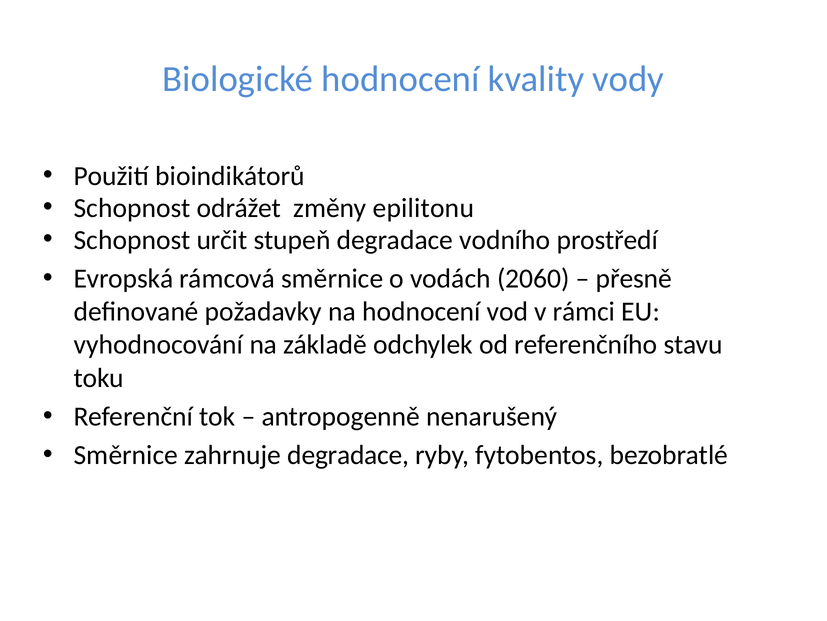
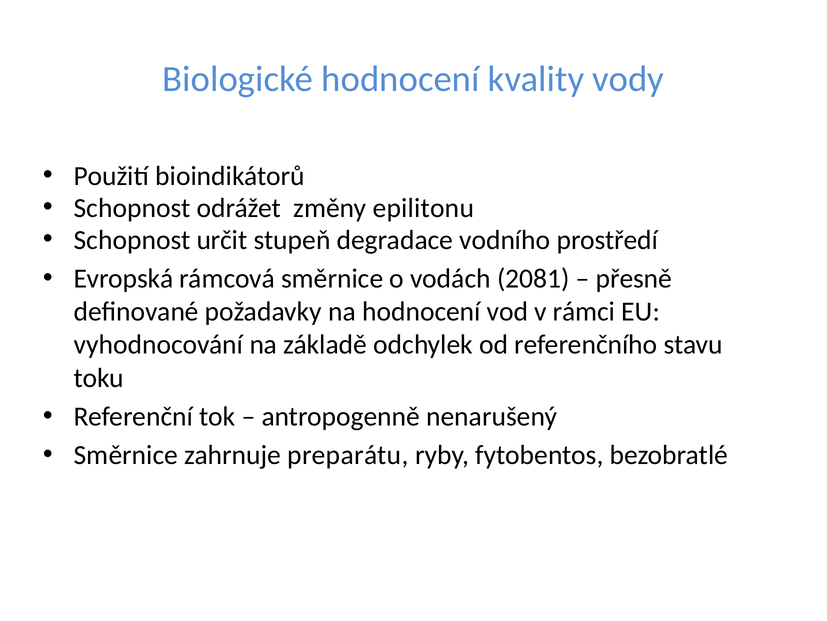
2060: 2060 -> 2081
zahrnuje degradace: degradace -> preparátu
